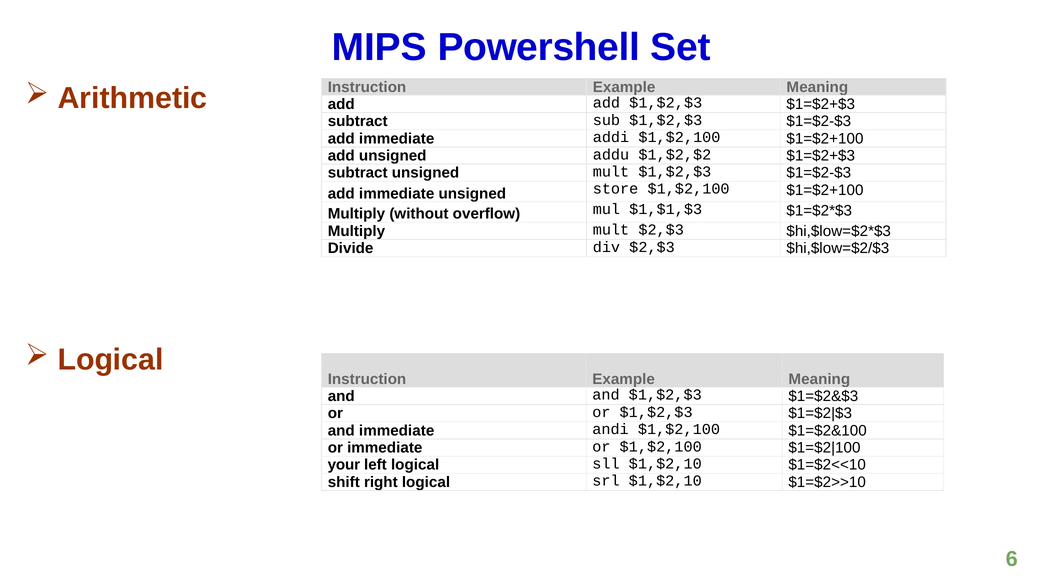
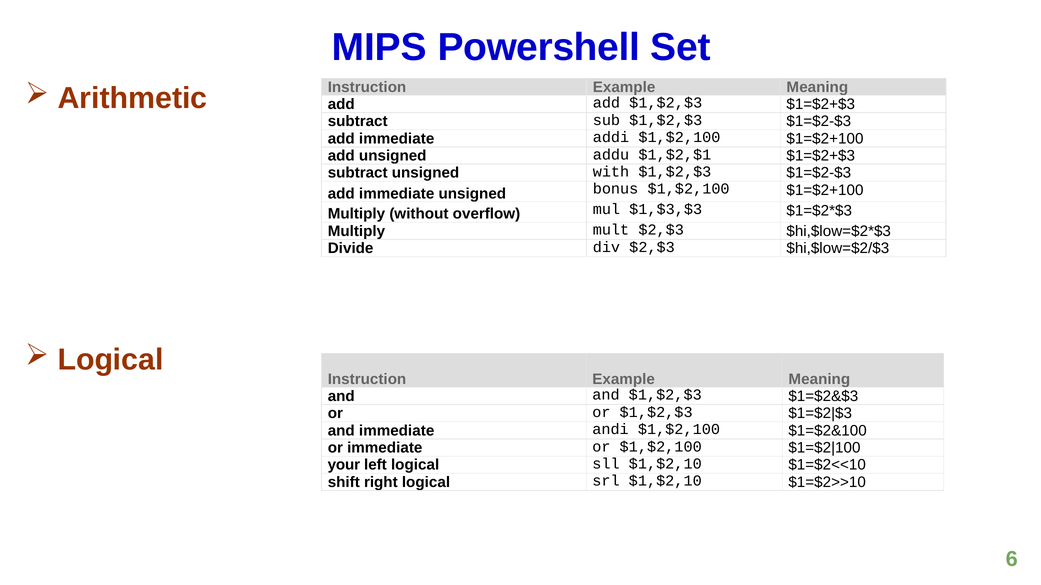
$1,$2,$2: $1,$2,$2 -> $1,$2,$1
unsigned mult: mult -> with
store: store -> bonus
$1,$1,$3: $1,$1,$3 -> $1,$3,$3
